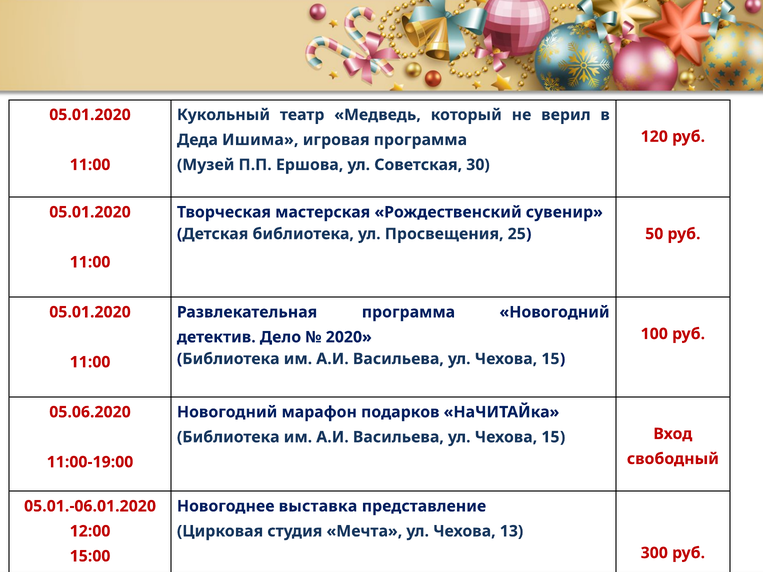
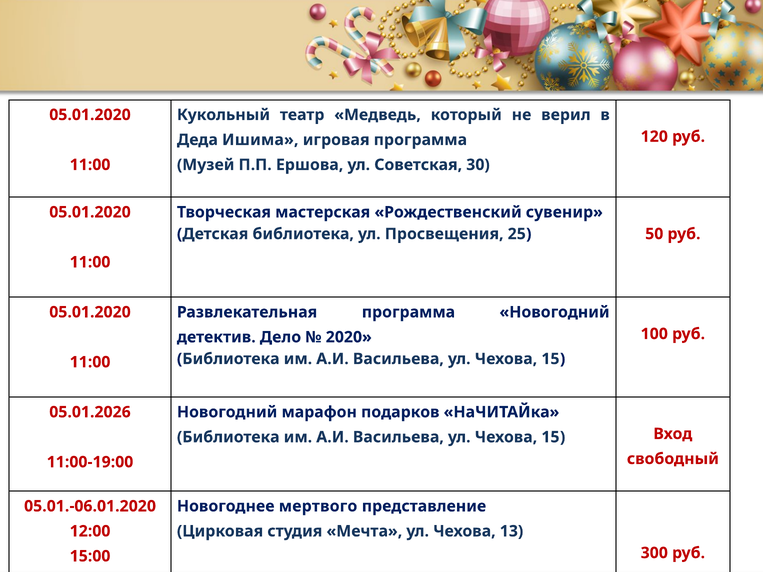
05.06.2020: 05.06.2020 -> 05.01.2026
выставка: выставка -> мертвого
